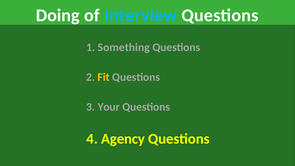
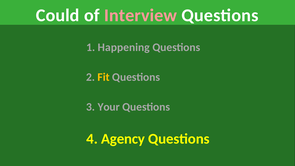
Doing: Doing -> Could
Interview colour: light blue -> pink
Something: Something -> Happening
